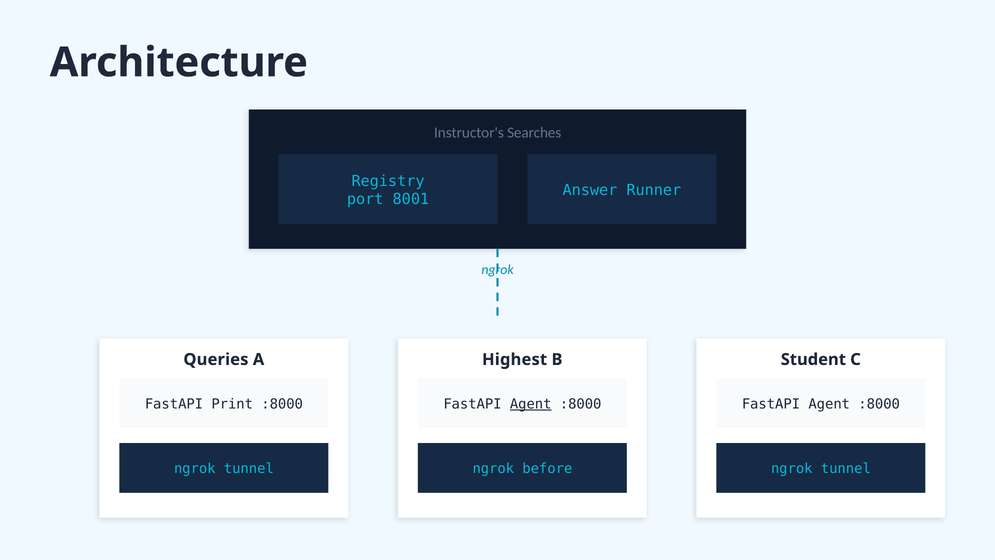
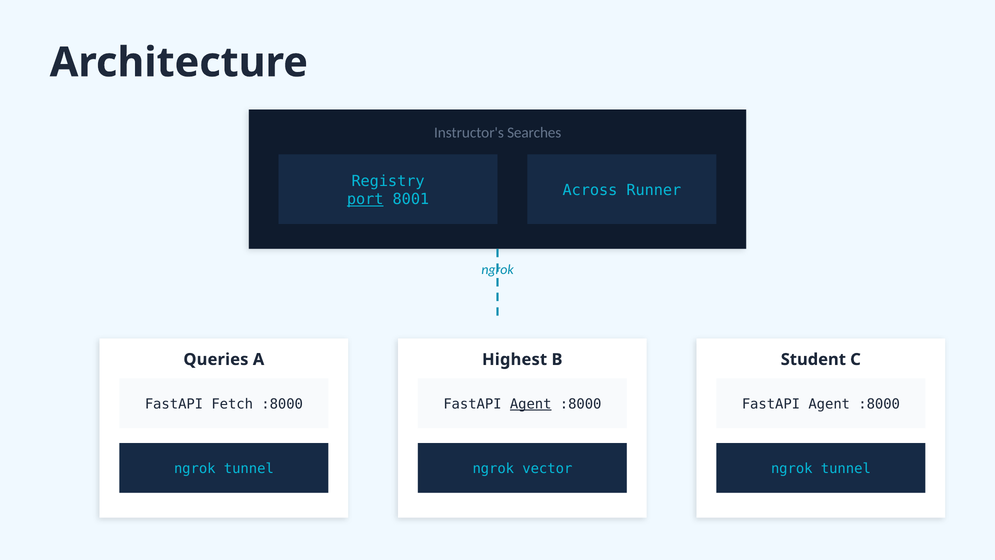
Answer: Answer -> Across
port underline: none -> present
Print: Print -> Fetch
before: before -> vector
